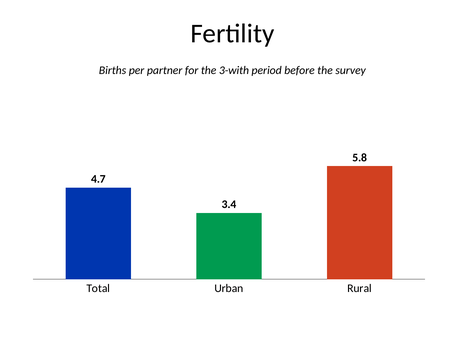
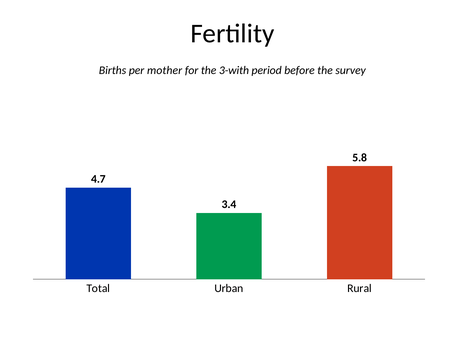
partner: partner -> mother
